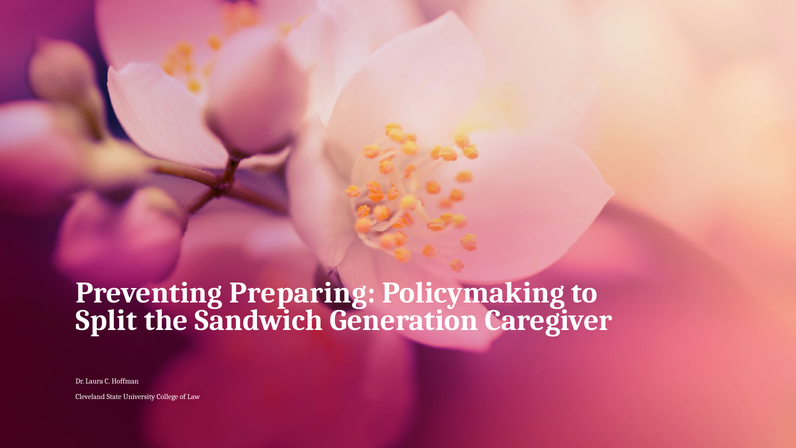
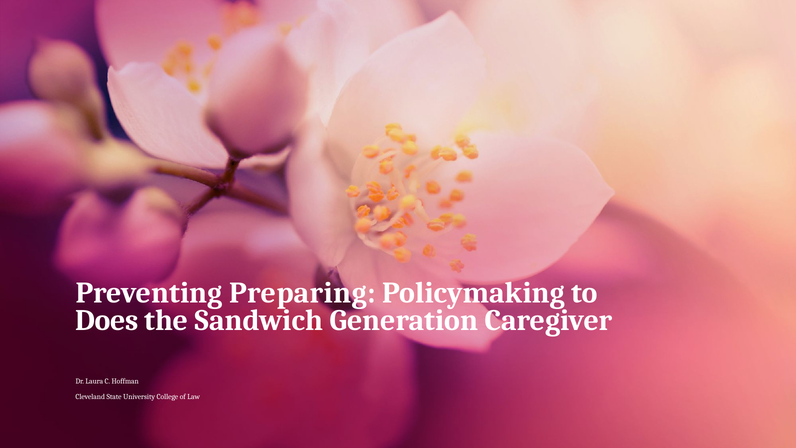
Split: Split -> Does
